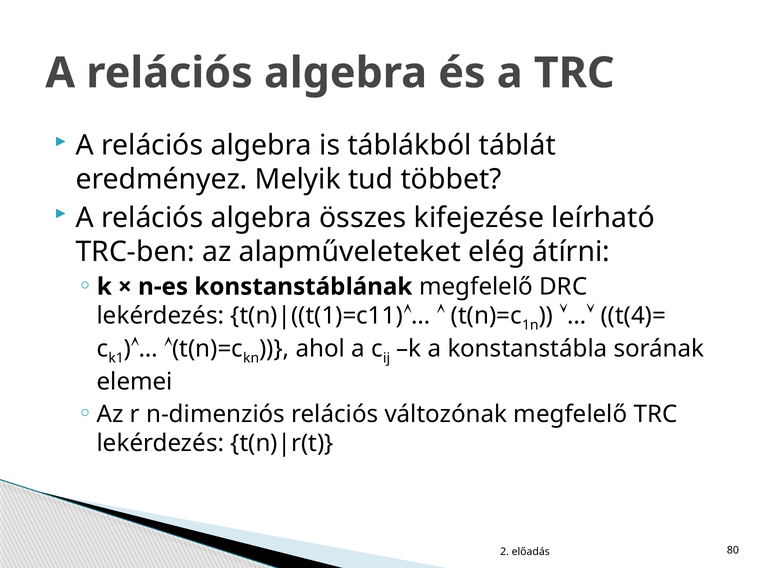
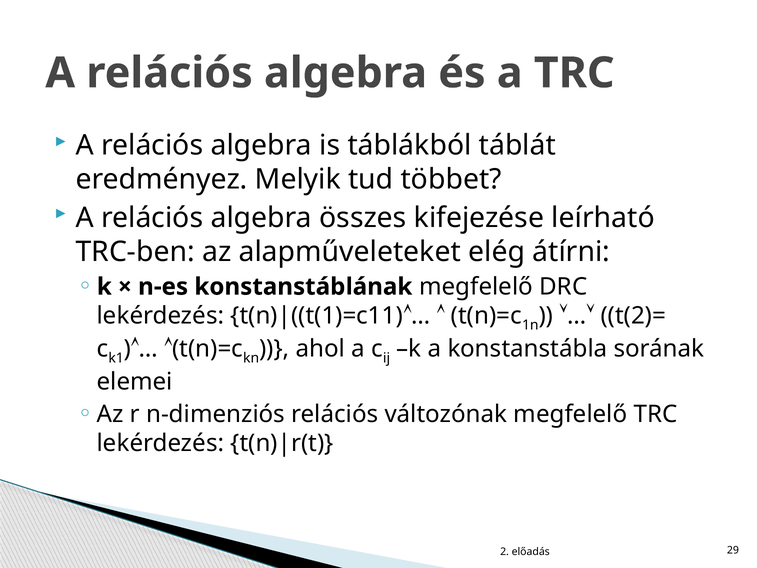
t(4)=: t(4)= -> t(2)=
80: 80 -> 29
